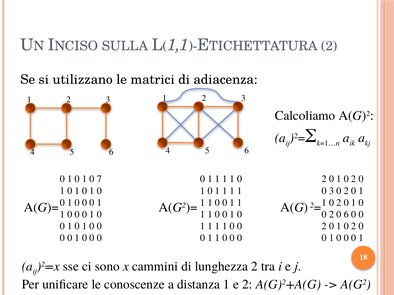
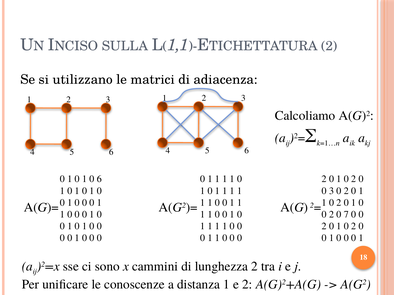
0 7: 7 -> 6
0 6: 6 -> 7
